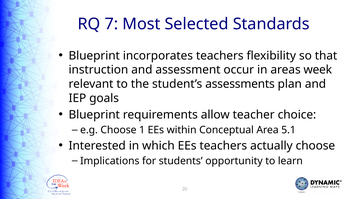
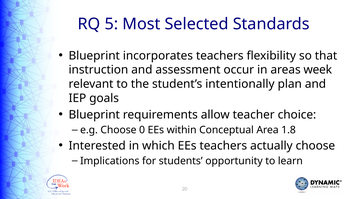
7: 7 -> 5
assessments: assessments -> intentionally
1: 1 -> 0
5.1: 5.1 -> 1.8
